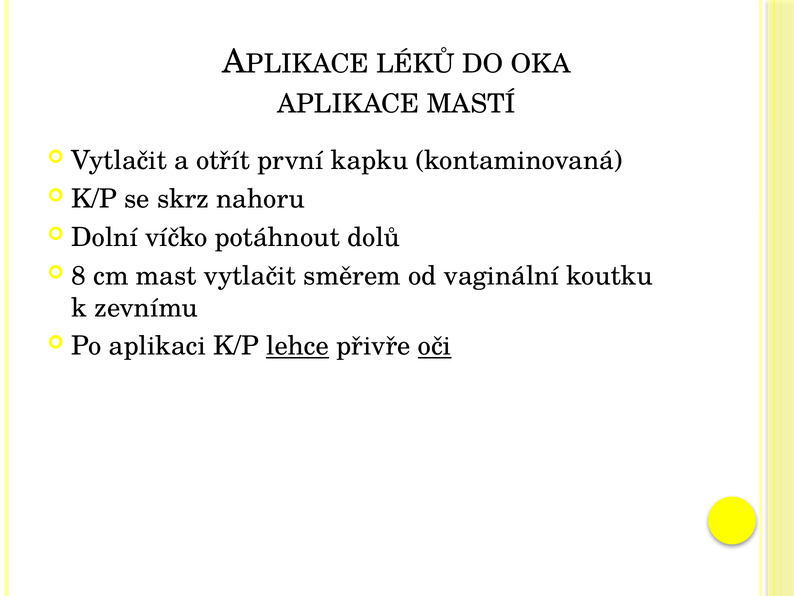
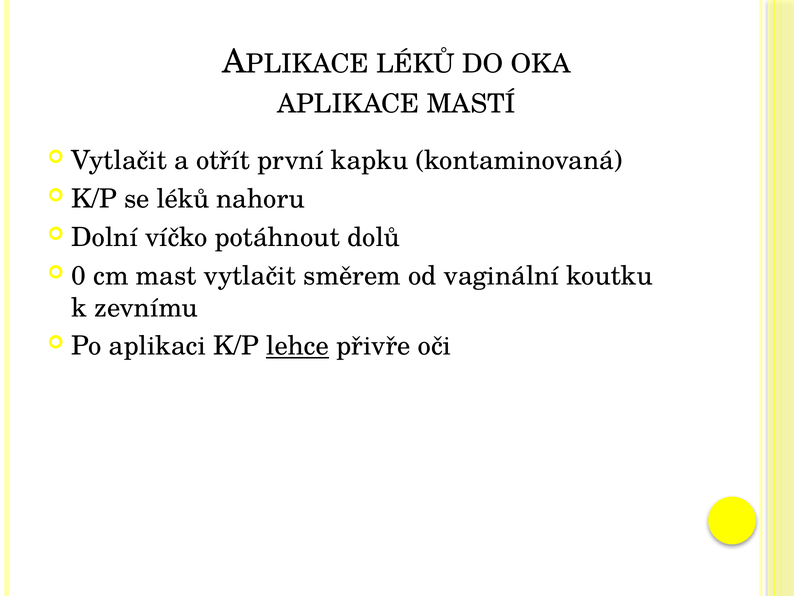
se skrz: skrz -> léků
8: 8 -> 0
oči underline: present -> none
